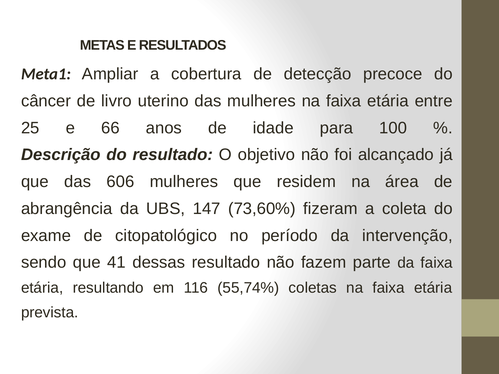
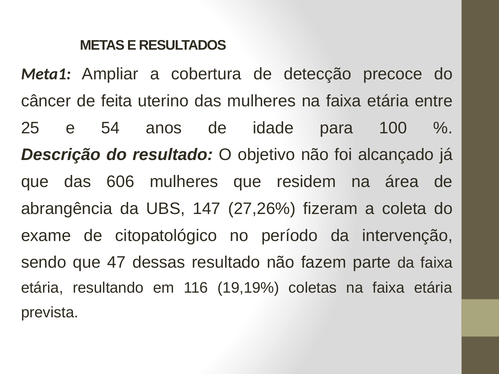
livro: livro -> feita
66: 66 -> 54
73,60%: 73,60% -> 27,26%
41: 41 -> 47
55,74%: 55,74% -> 19,19%
